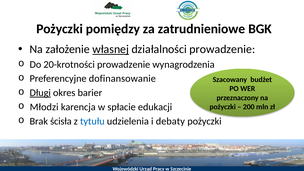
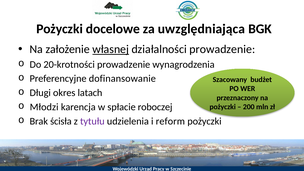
pomiędzy: pomiędzy -> docelowe
zatrudnieniowe: zatrudnieniowe -> uwzględniająca
Długi underline: present -> none
barier: barier -> latach
edukacji: edukacji -> roboczej
tytułu colour: blue -> purple
debaty: debaty -> reform
